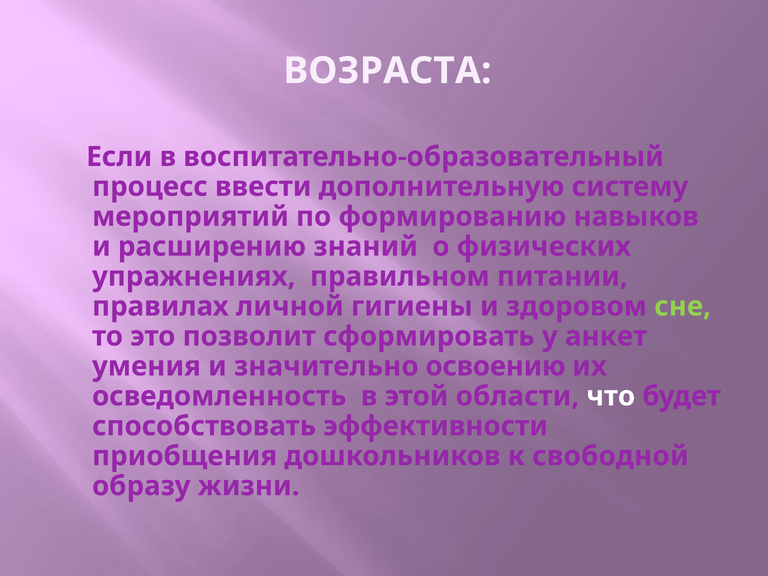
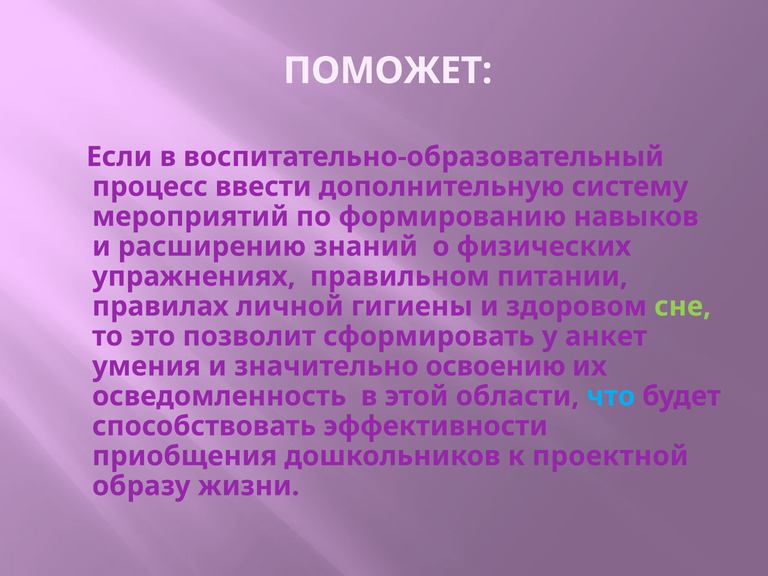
ВОЗРАСТА: ВОЗРАСТА -> ПОМОЖЕТ
что colour: white -> light blue
свободной: свободной -> проектной
